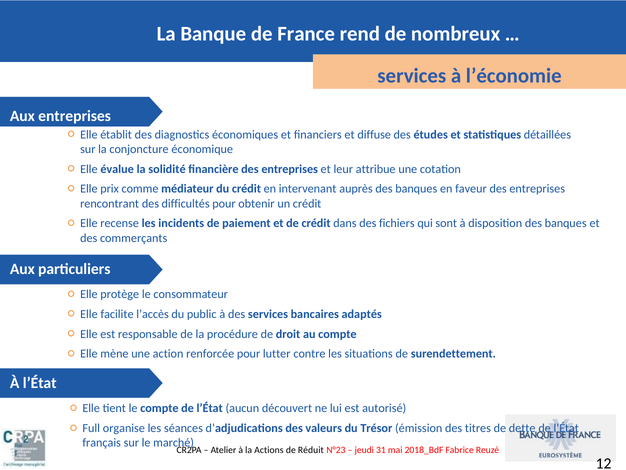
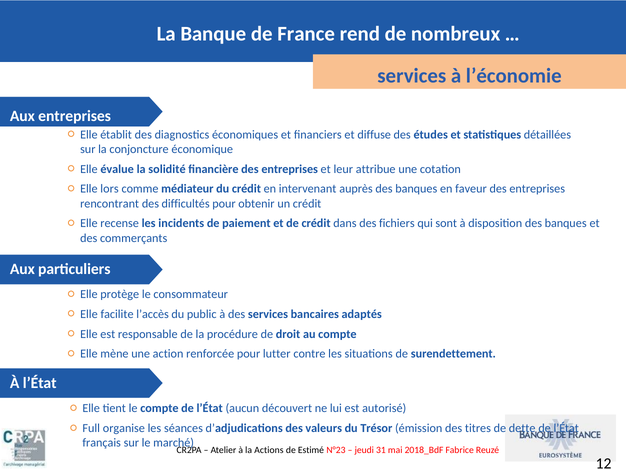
prix: prix -> lors
Réduit: Réduit -> Estimé
